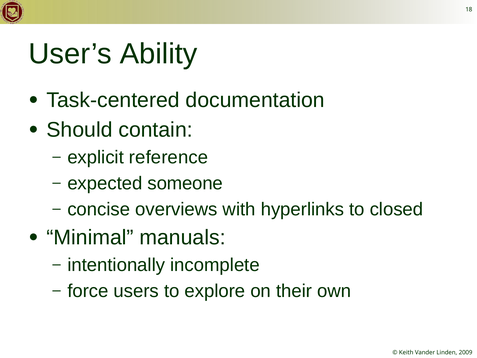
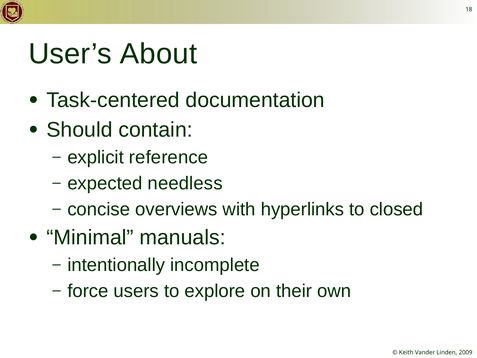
Ability: Ability -> About
someone: someone -> needless
